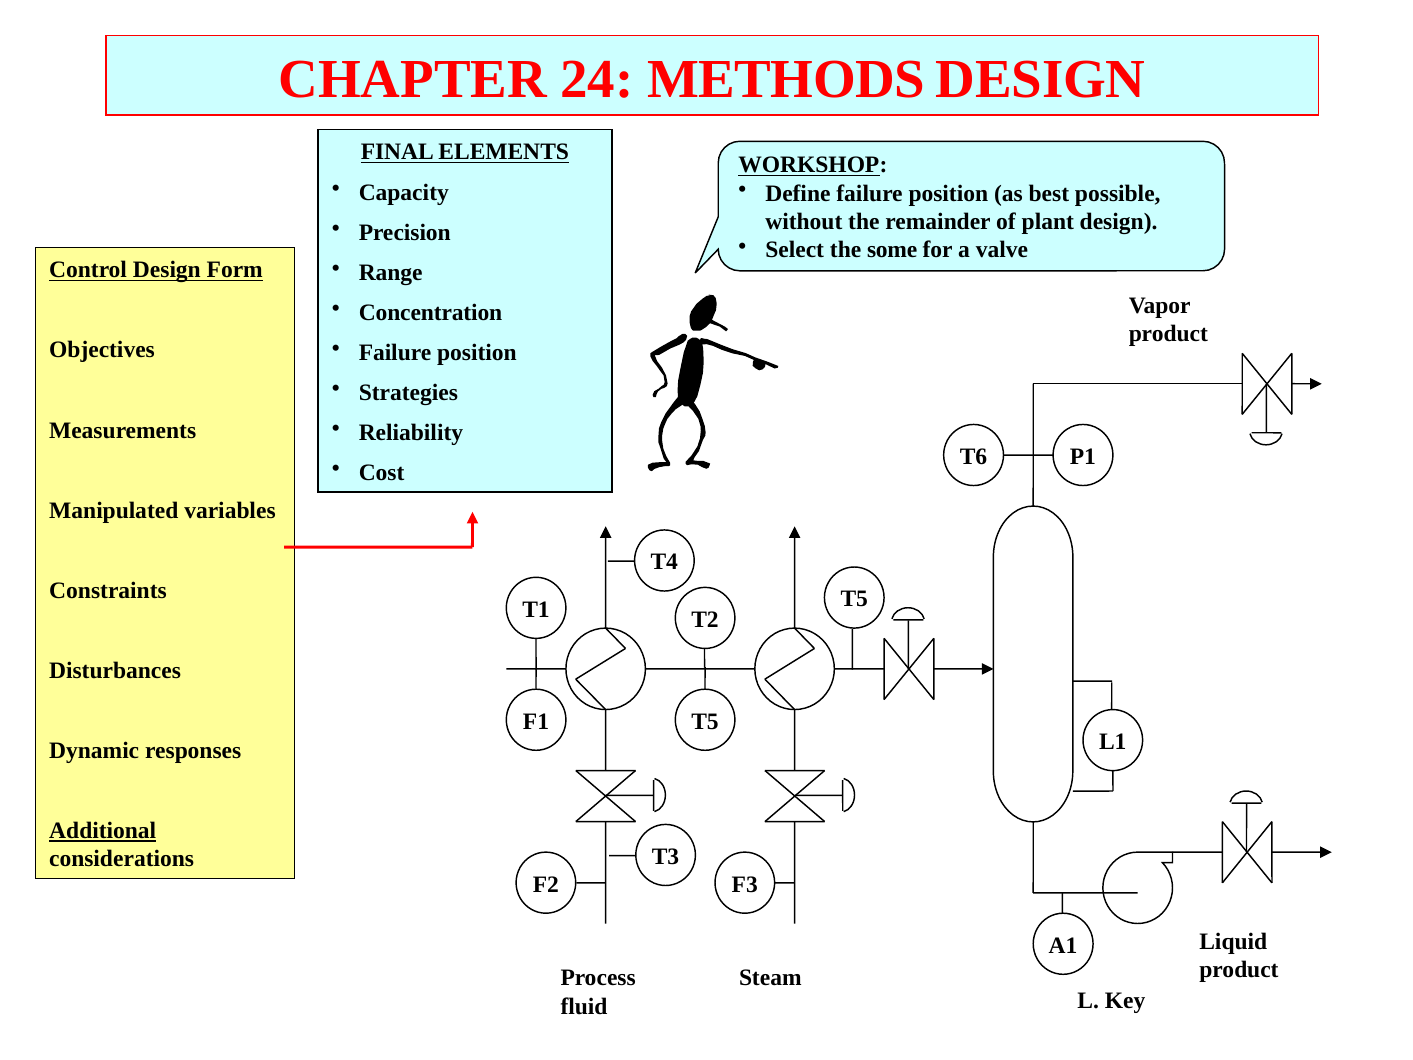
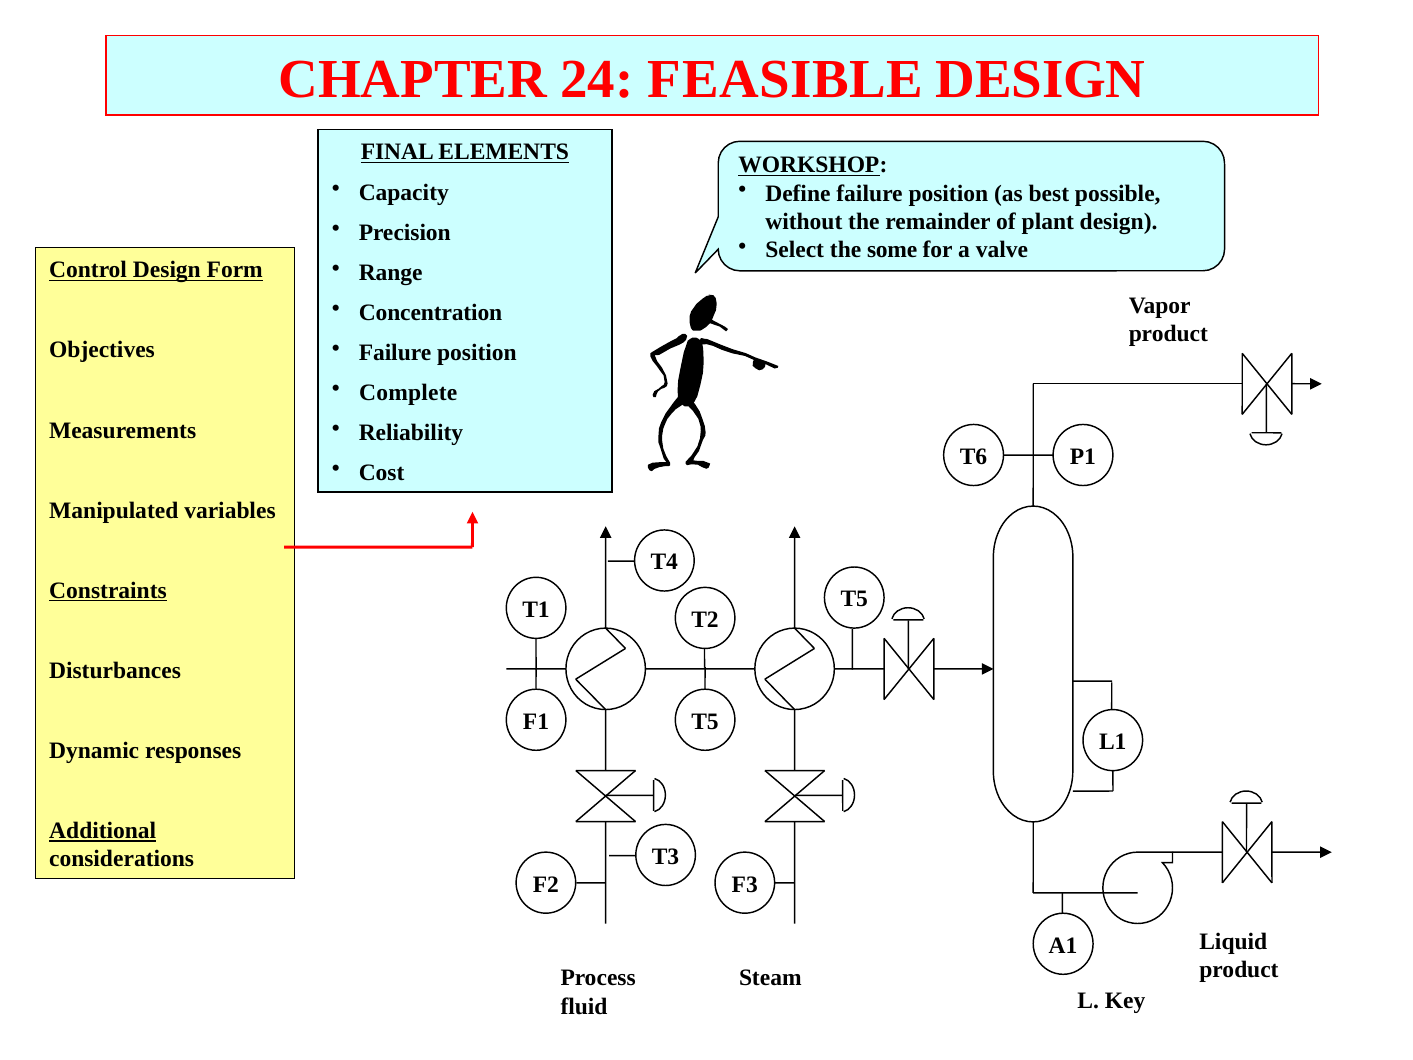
METHODS: METHODS -> FEASIBLE
Strategies: Strategies -> Complete
Constraints underline: none -> present
